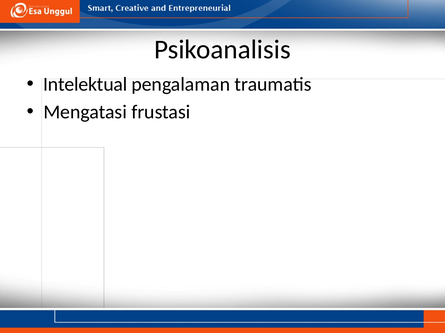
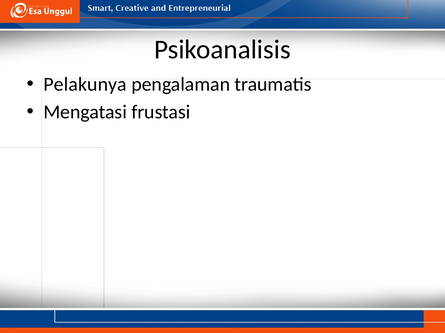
Intelektual: Intelektual -> Pelakunya
